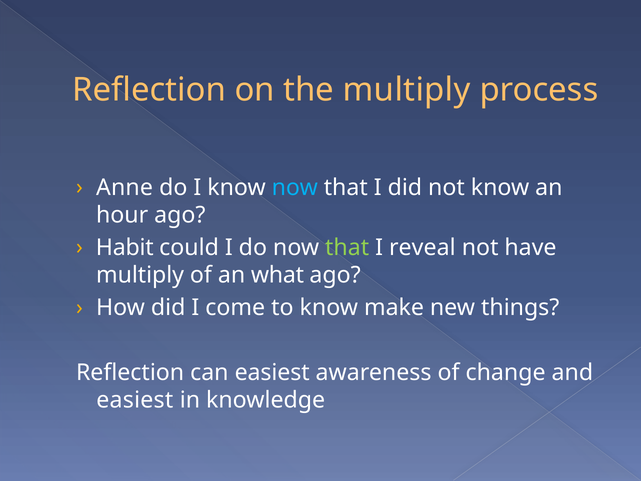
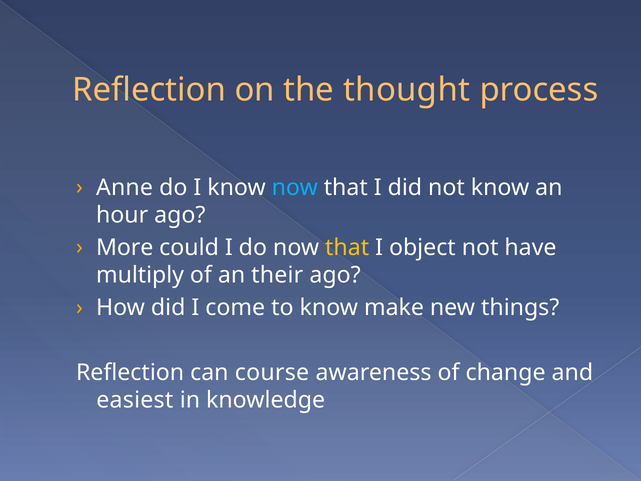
the multiply: multiply -> thought
Habit: Habit -> More
that at (347, 247) colour: light green -> yellow
reveal: reveal -> object
what: what -> their
can easiest: easiest -> course
